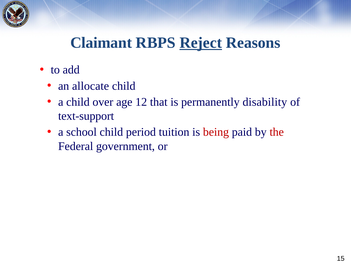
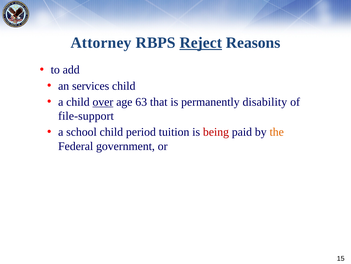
Claimant: Claimant -> Attorney
allocate: allocate -> services
over underline: none -> present
12: 12 -> 63
text-support: text-support -> file-support
the colour: red -> orange
